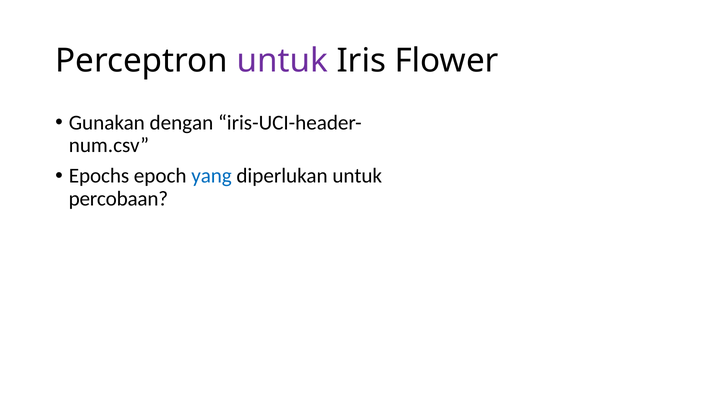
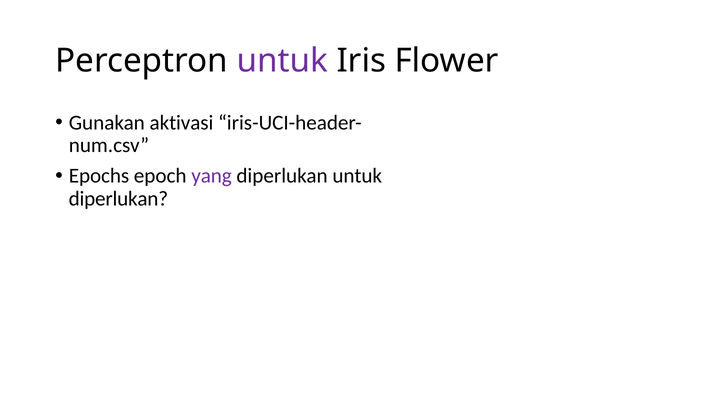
dengan: dengan -> aktivasi
yang colour: blue -> purple
percobaan at (118, 199): percobaan -> diperlukan
